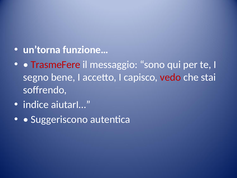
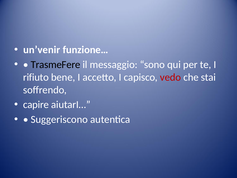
un’torna: un’torna -> un’venir
TrasmeFere colour: red -> black
segno: segno -> rifiuto
indice: indice -> capire
